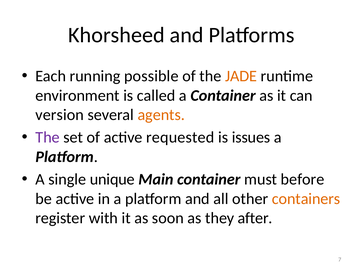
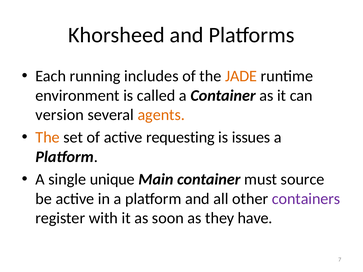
possible: possible -> includes
The at (48, 138) colour: purple -> orange
requested: requested -> requesting
before: before -> source
containers colour: orange -> purple
after: after -> have
